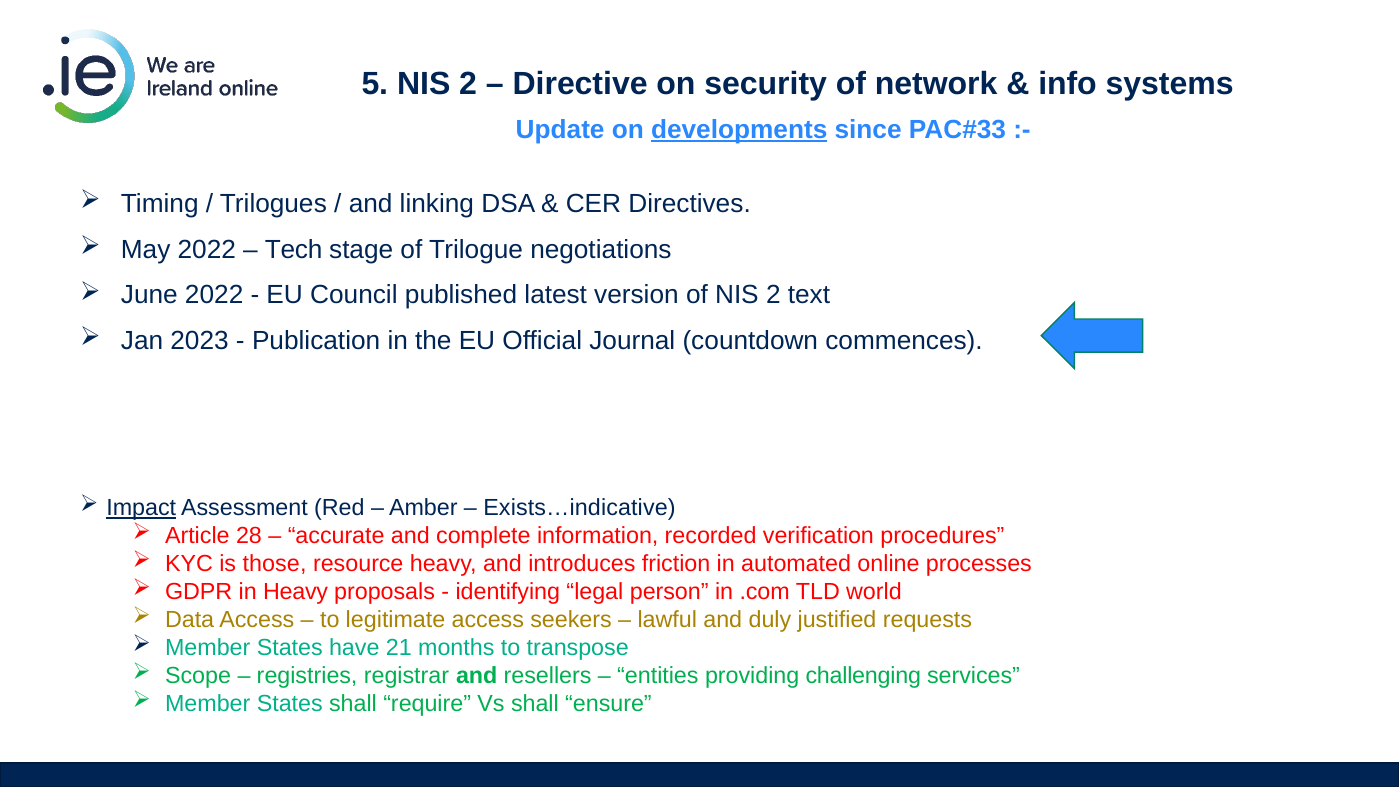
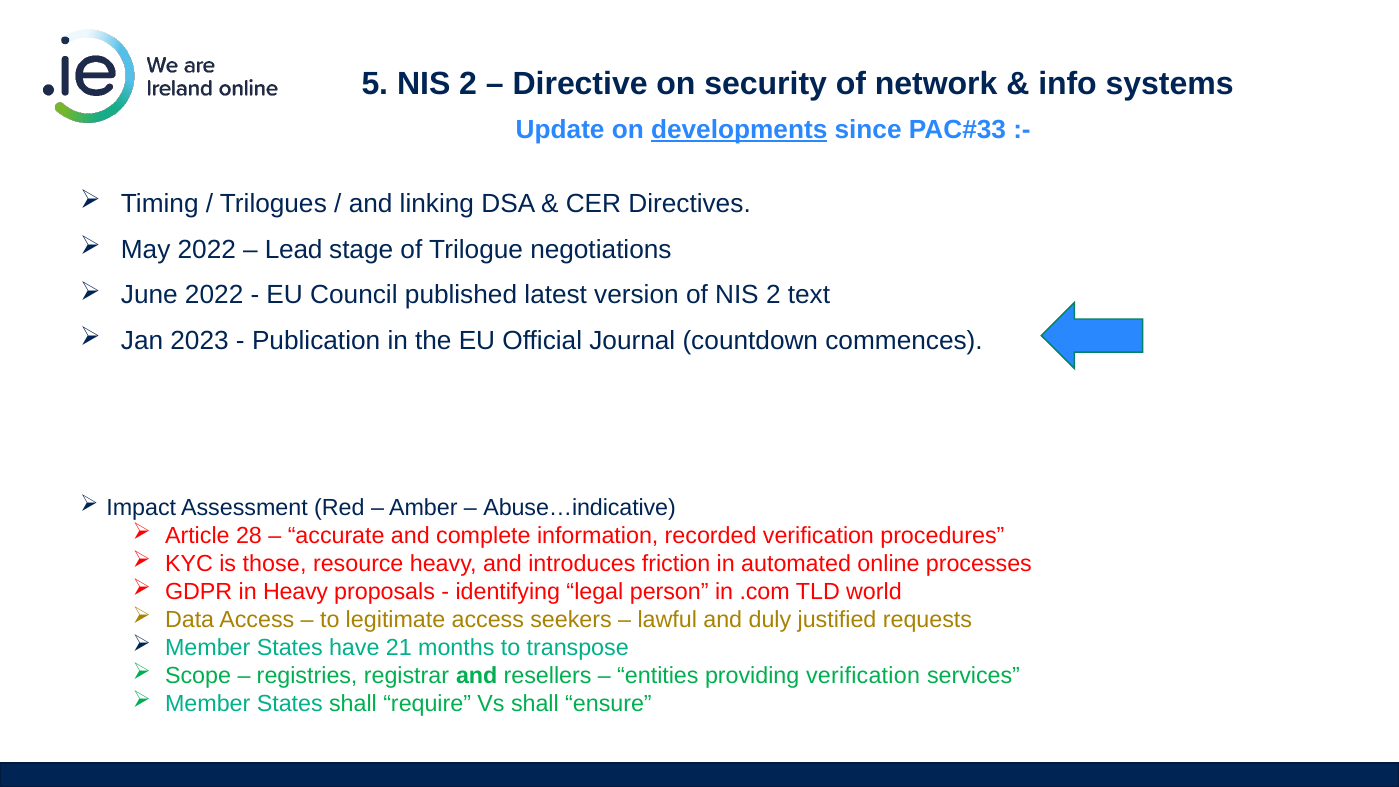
Tech: Tech -> Lead
Impact underline: present -> none
Exists…indicative: Exists…indicative -> Abuse…indicative
providing challenging: challenging -> verification
